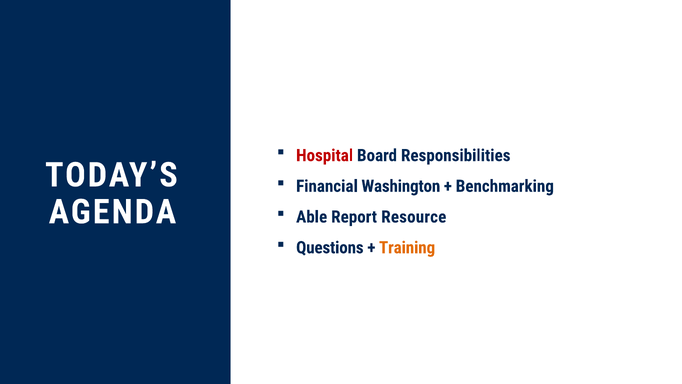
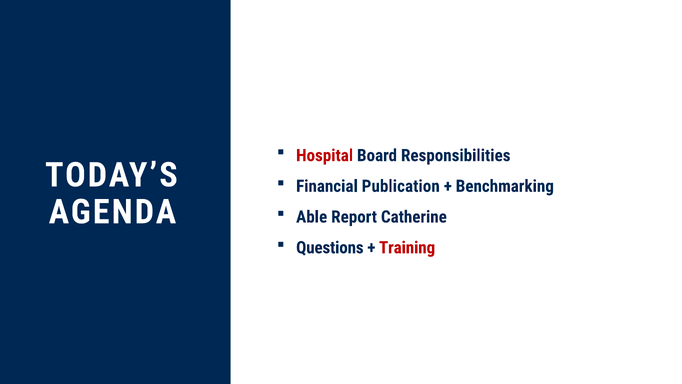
Washington: Washington -> Publication
Resource: Resource -> Catherine
Training colour: orange -> red
